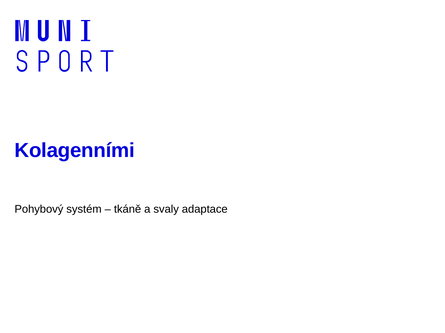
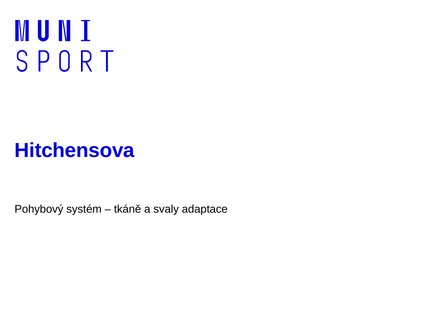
Kolagenními: Kolagenními -> Hitchensova
